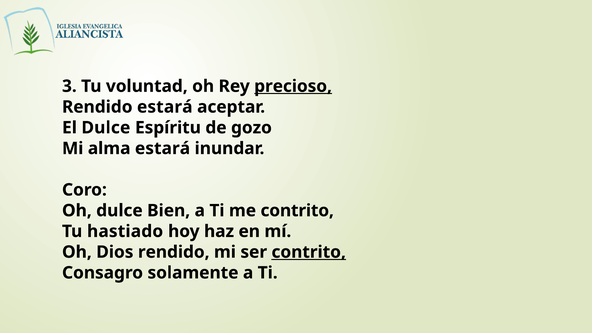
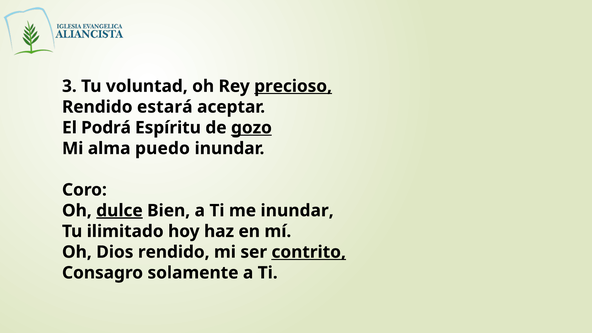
El Dulce: Dulce -> Podrá
gozo underline: none -> present
alma estará: estará -> puedo
dulce at (119, 211) underline: none -> present
me contrito: contrito -> inundar
hastiado: hastiado -> ilimitado
